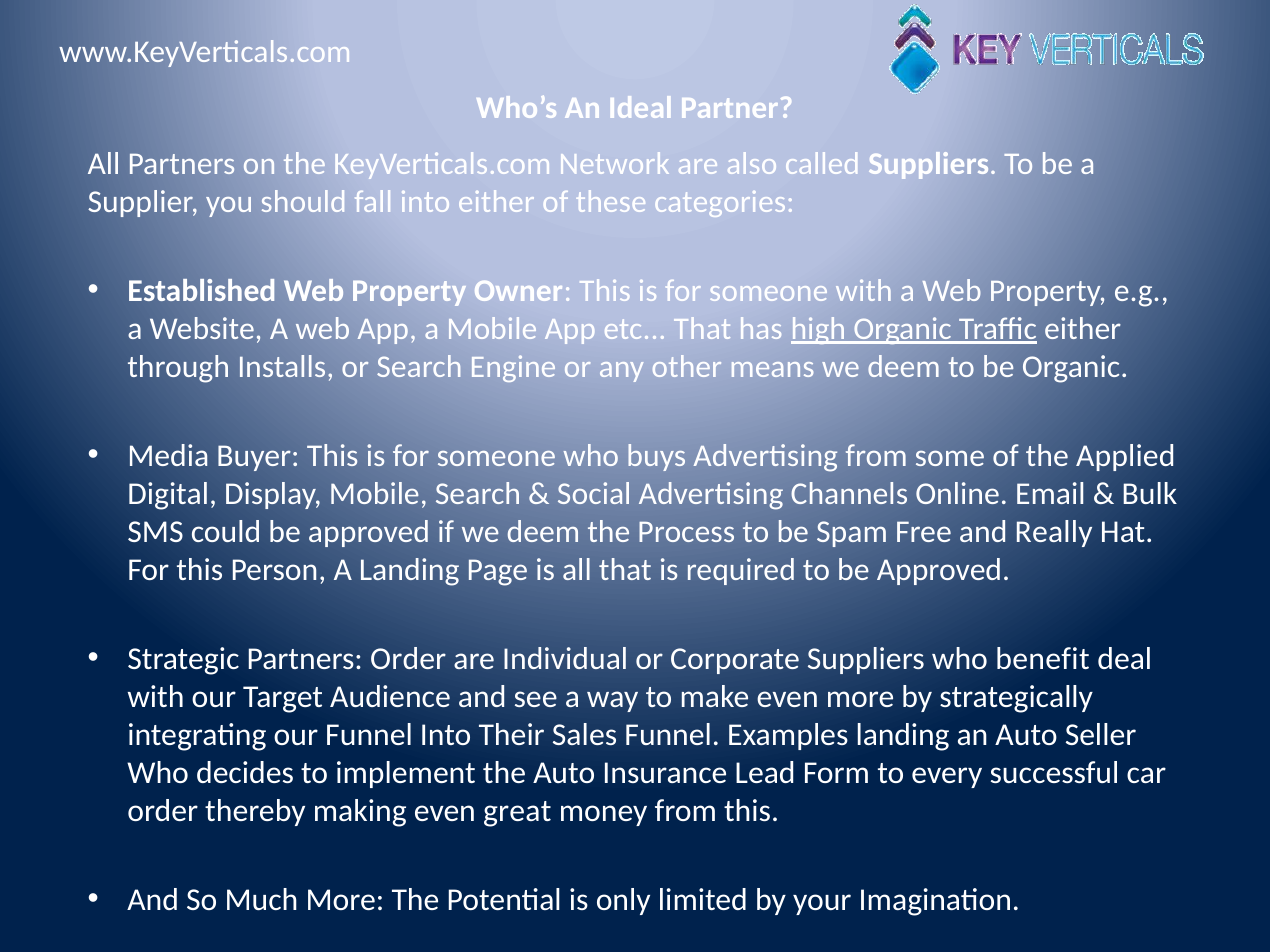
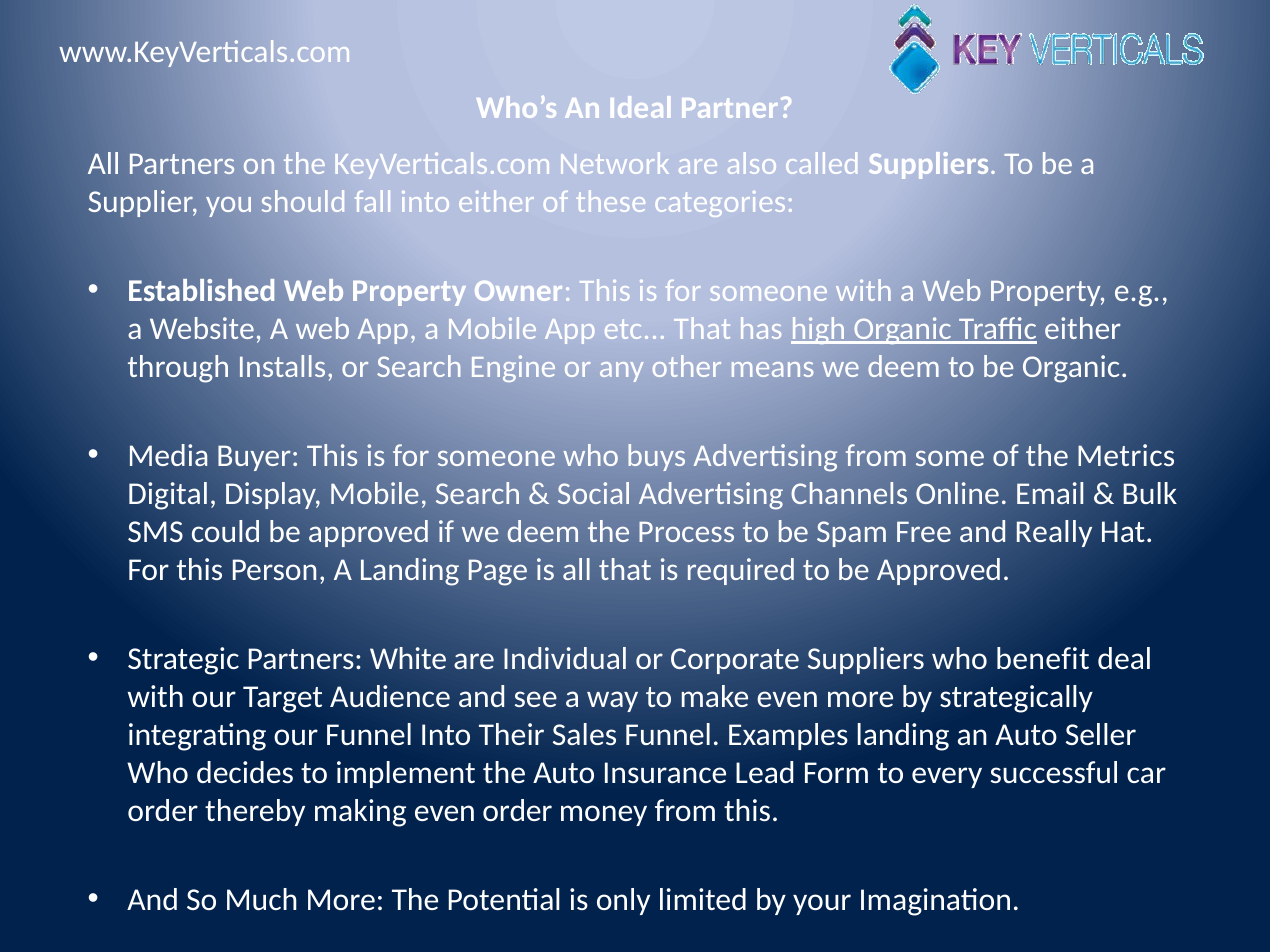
Applied: Applied -> Metrics
Partners Order: Order -> White
even great: great -> order
